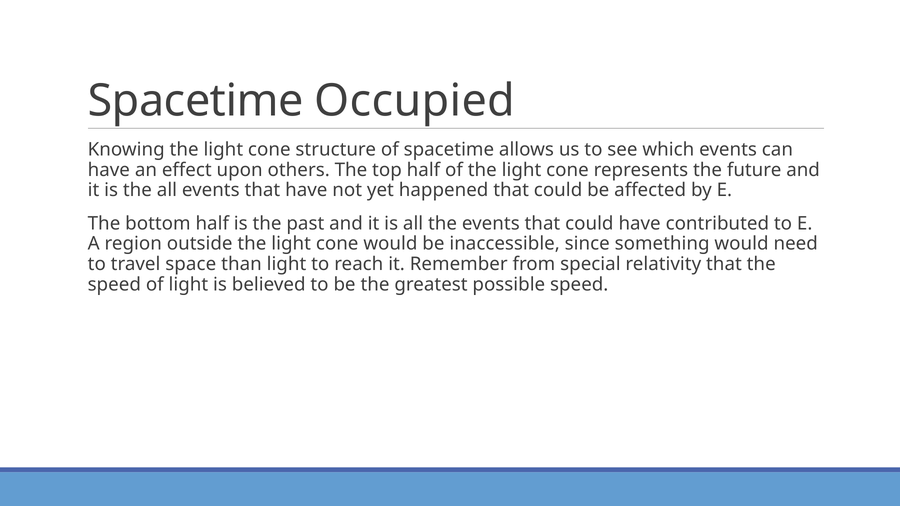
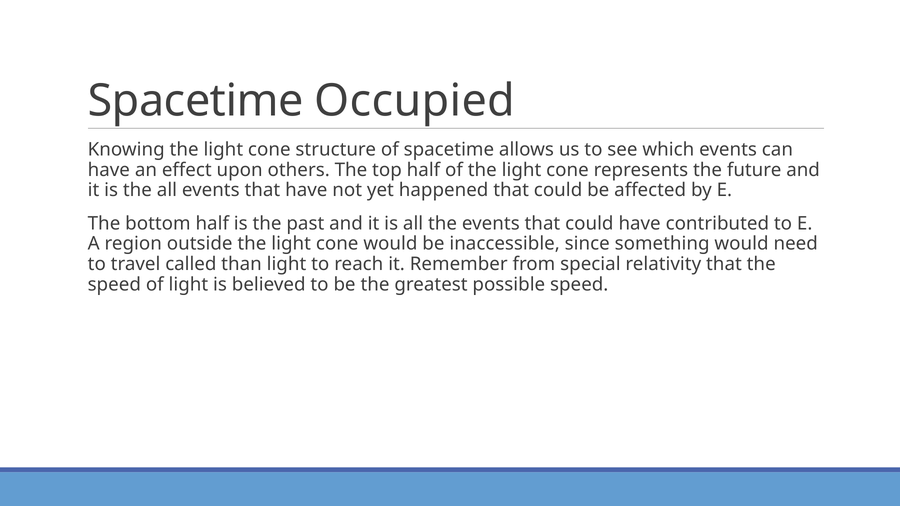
space: space -> called
